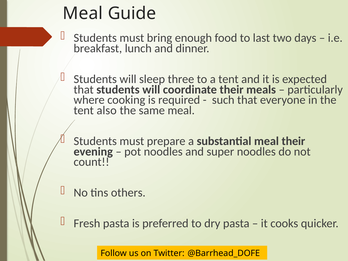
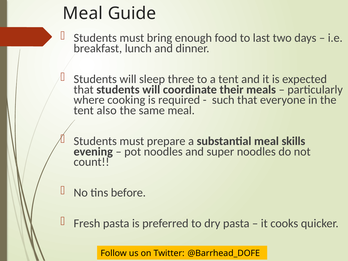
meal their: their -> skills
others: others -> before
